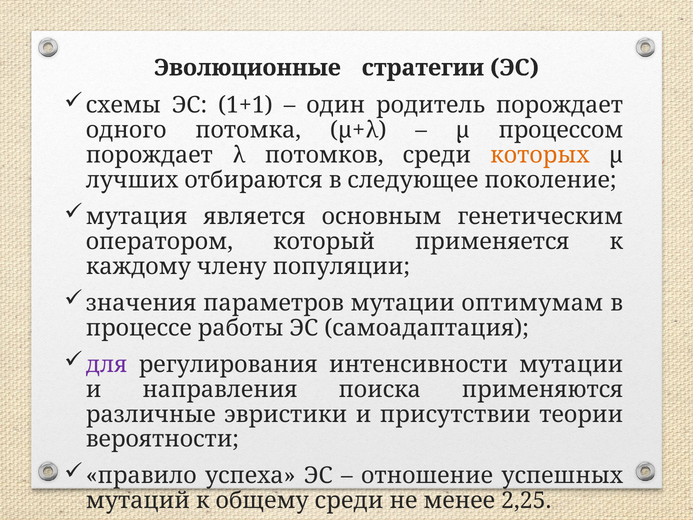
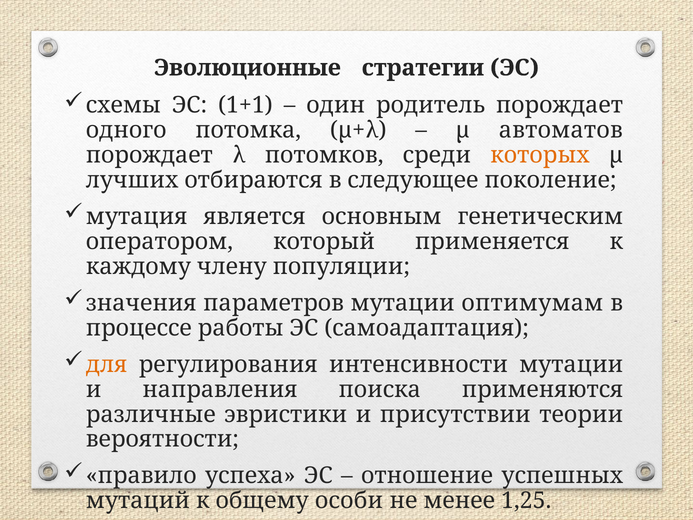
процессом: процессом -> автоматов
для colour: purple -> orange
общему среди: среди -> особи
2,25: 2,25 -> 1,25
